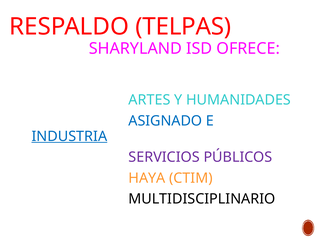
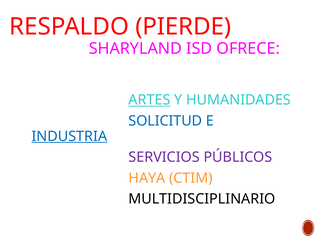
TELPAS: TELPAS -> PIERDE
ARTES underline: none -> present
ASIGNADO: ASIGNADO -> SOLICITUD
